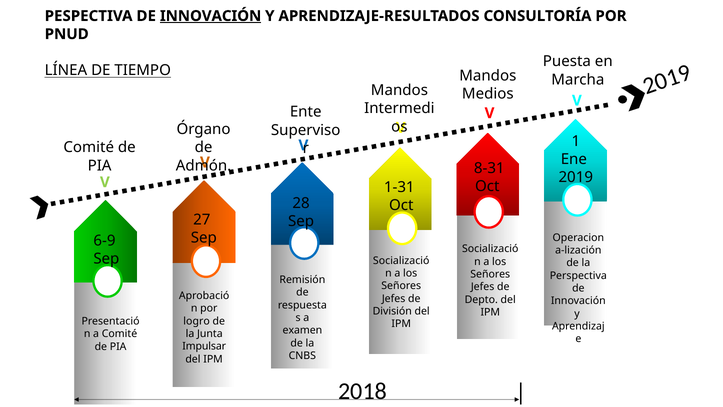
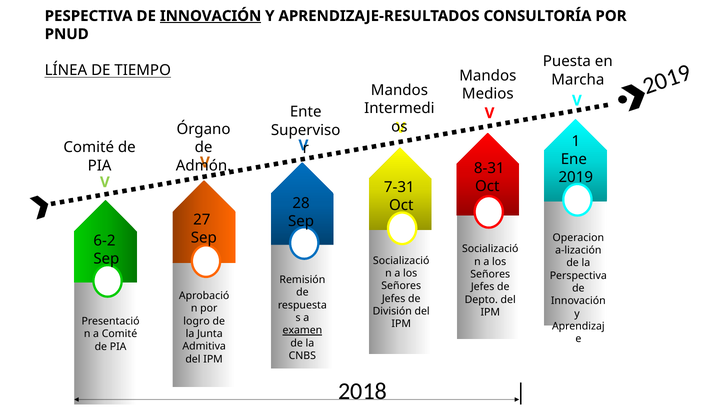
1-31: 1-31 -> 7-31
6-9: 6-9 -> 6-2
examen underline: none -> present
Impulsar: Impulsar -> Admitiva
